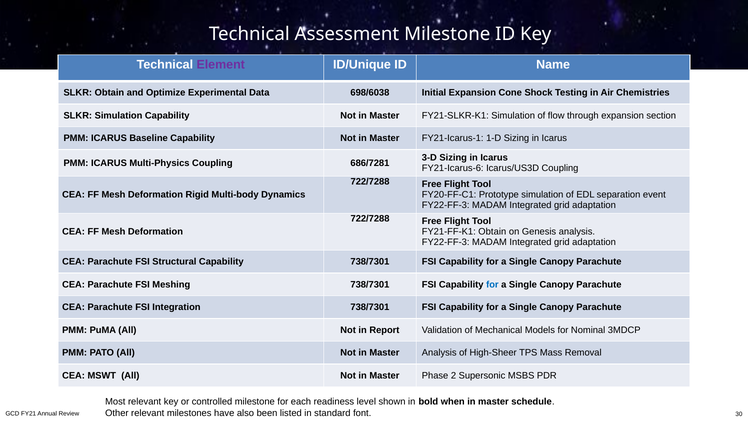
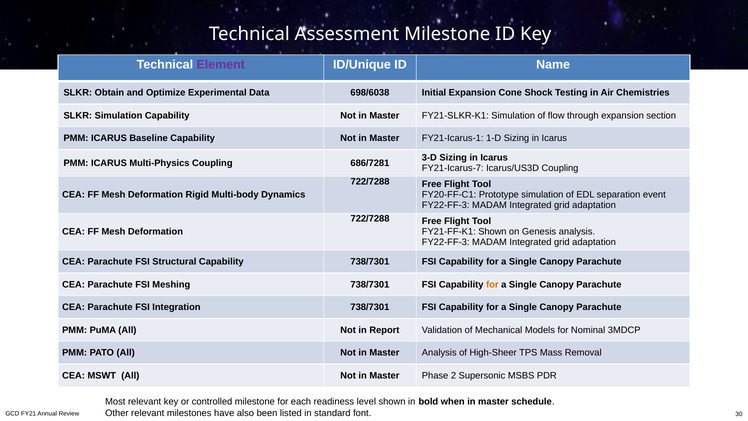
FY21-Icarus-6: FY21-Icarus-6 -> FY21-Icarus-7
FY21-FF-K1 Obtain: Obtain -> Shown
for at (492, 284) colour: blue -> orange
